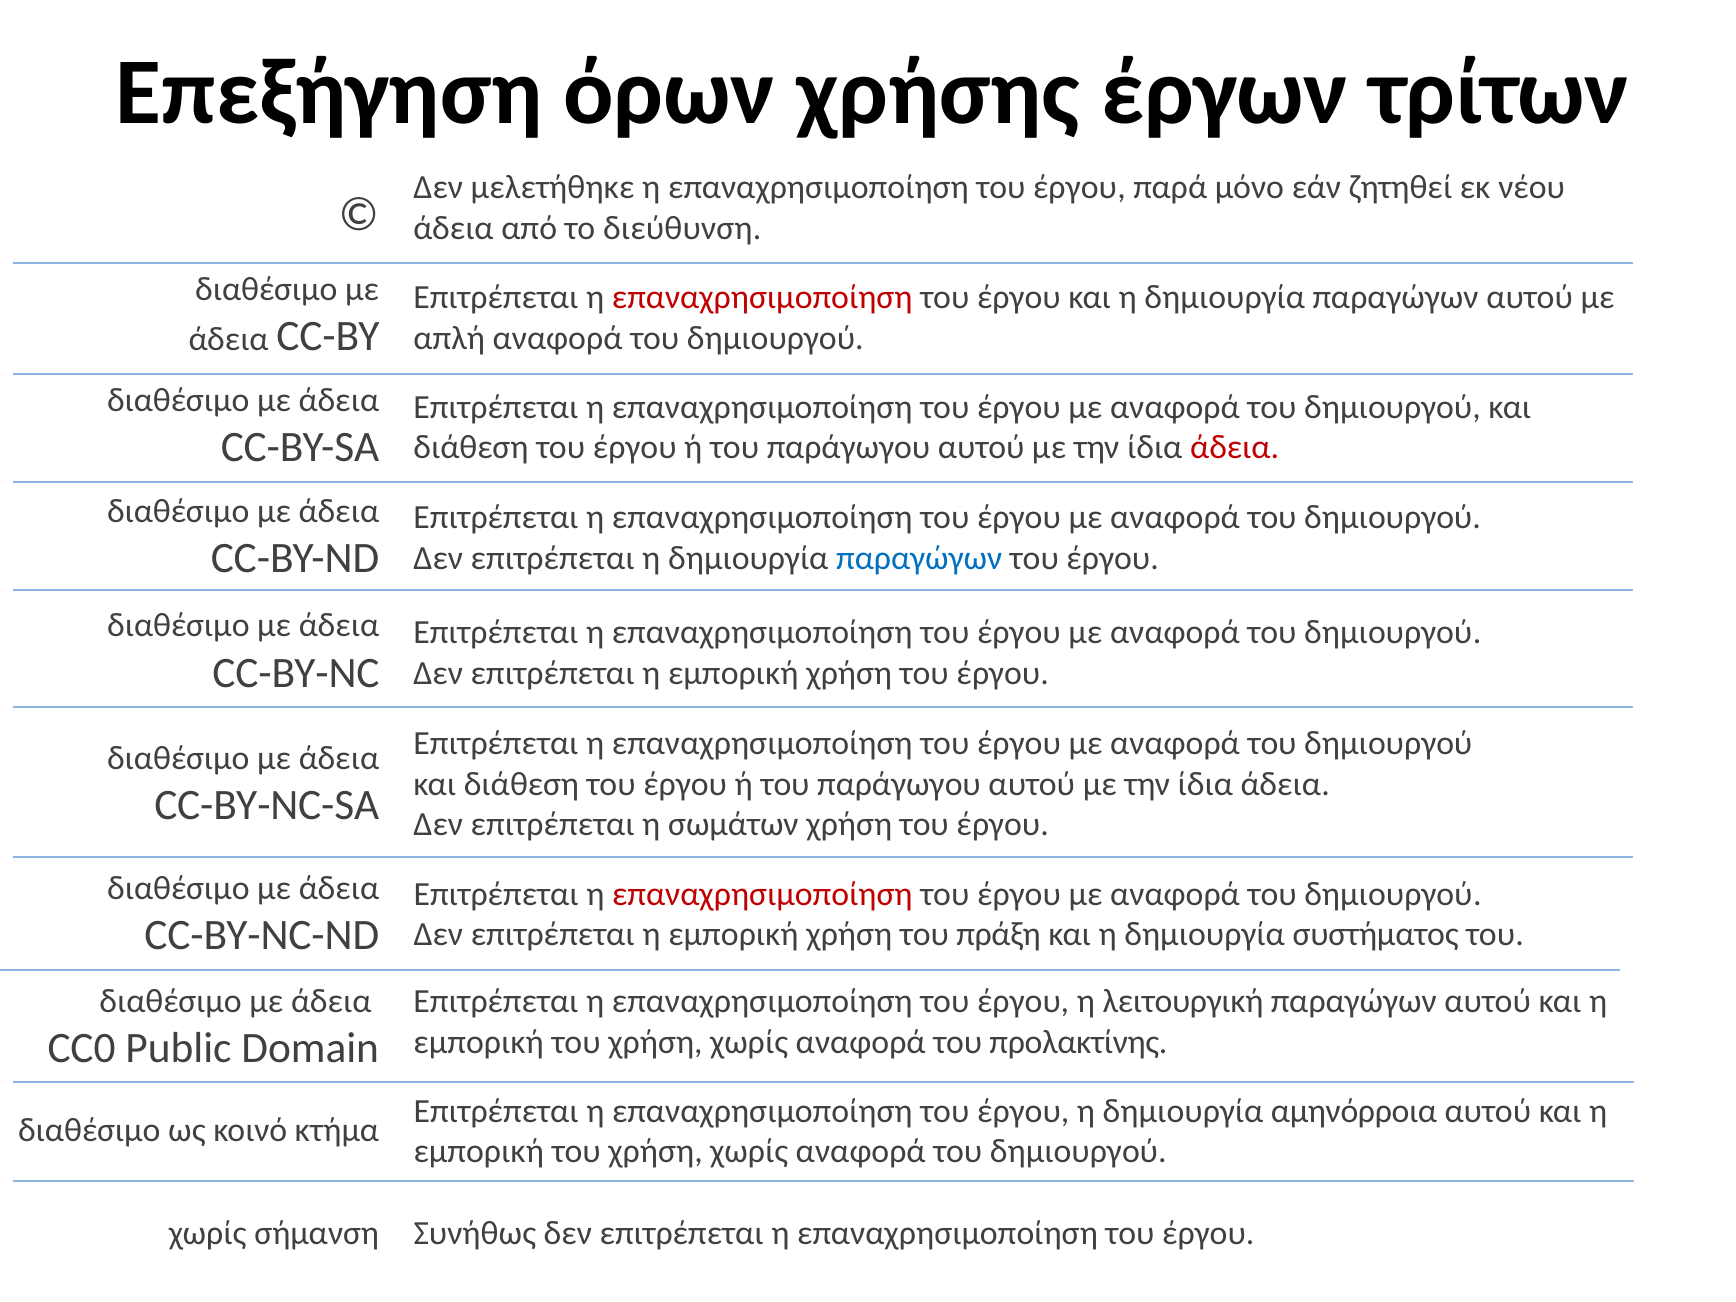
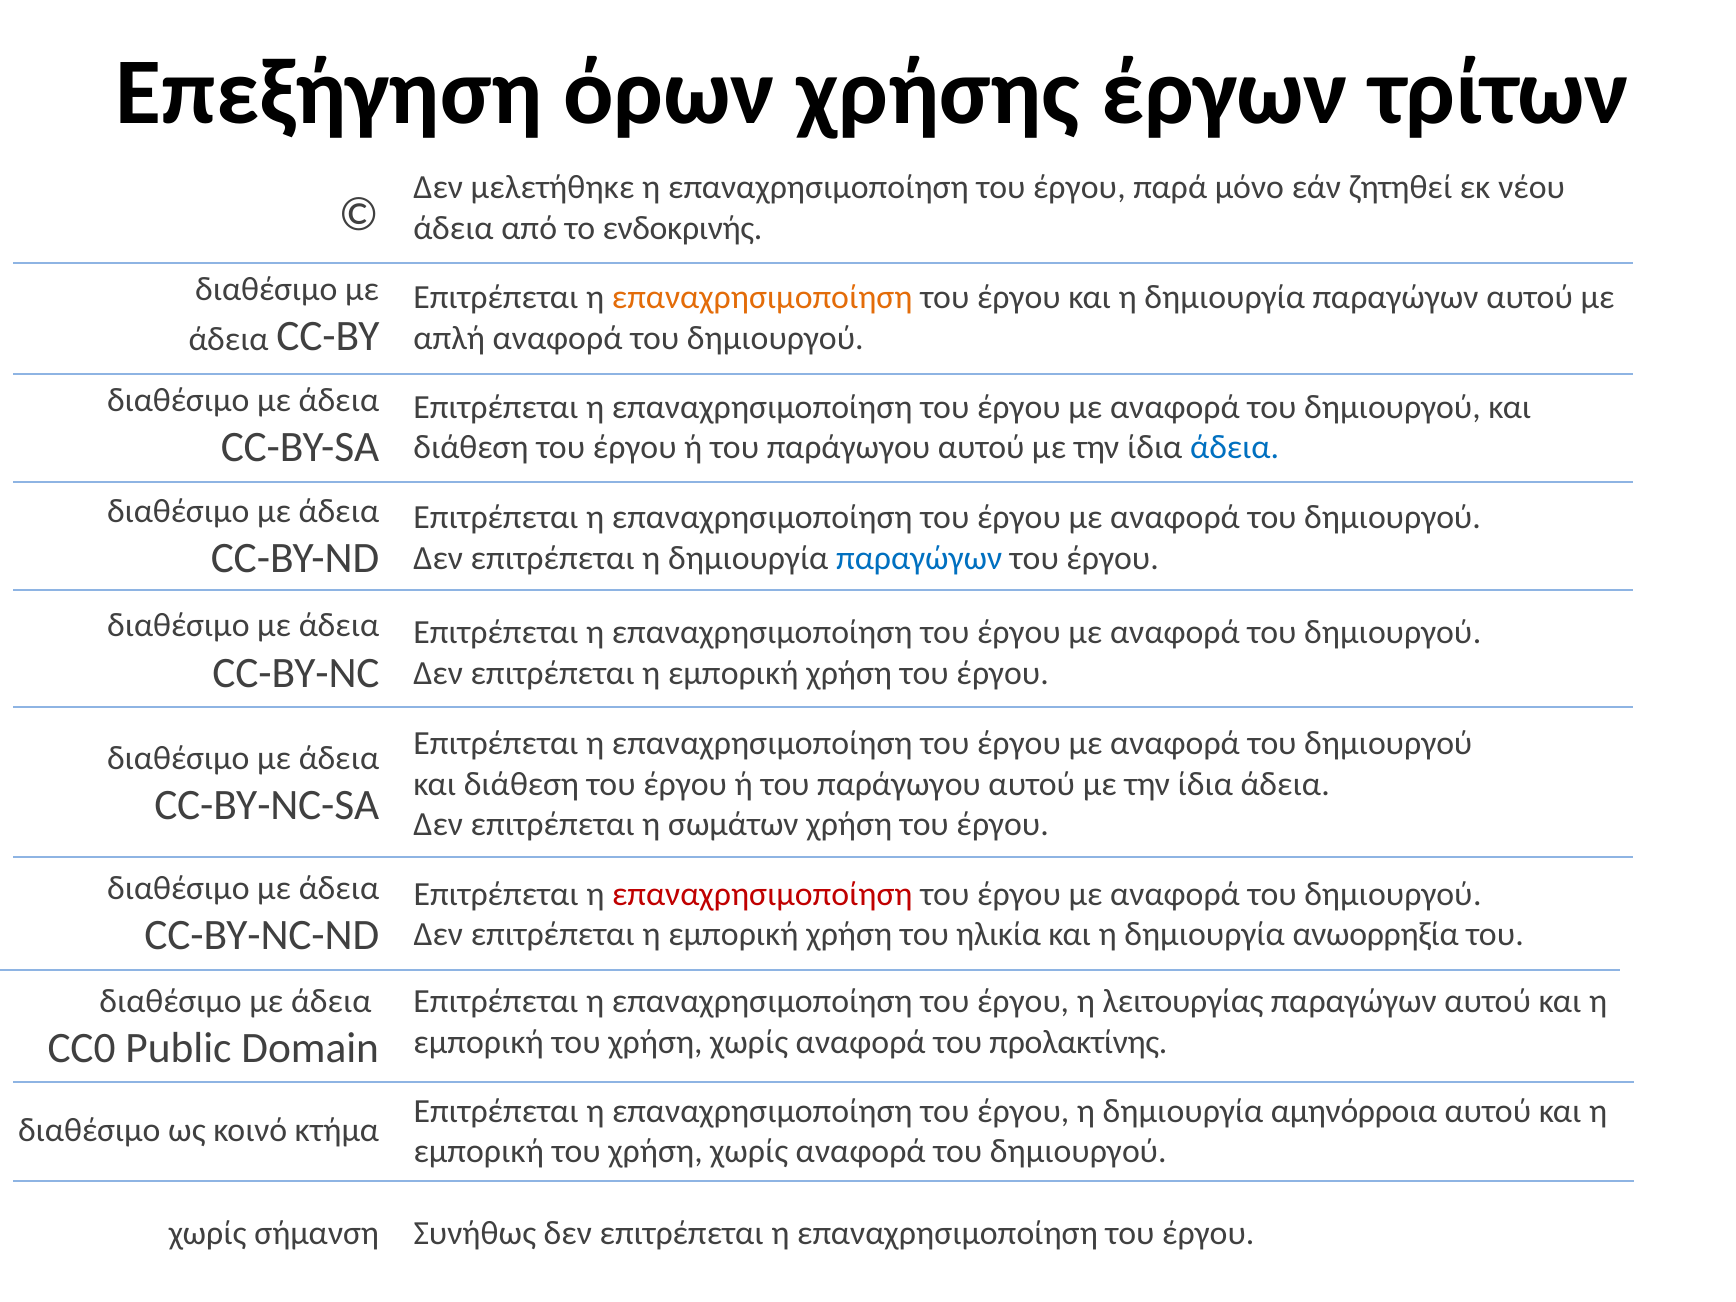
διεύθυνση: διεύθυνση -> ενδοκρινής
επαναχρησιμοποίηση at (762, 298) colour: red -> orange
άδεια at (1235, 448) colour: red -> blue
πράξη: πράξη -> ηλικία
συστήματος: συστήματος -> ανωορρηξία
λειτουργική: λειτουργική -> λειτουργίας
